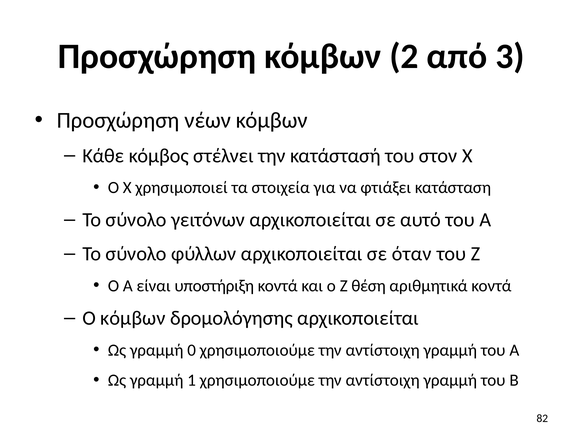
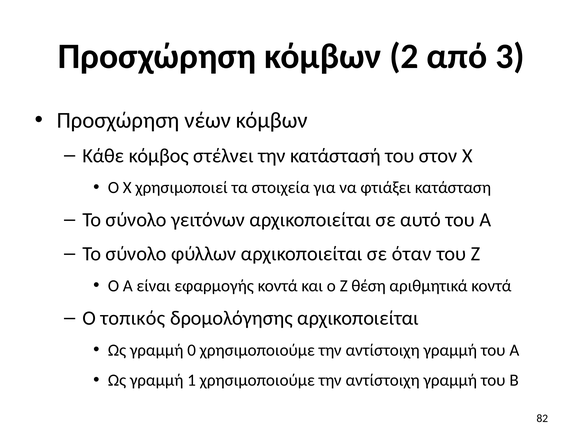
υποστήριξη: υποστήριξη -> εφαρμογής
Ο κόμβων: κόμβων -> τοπικός
